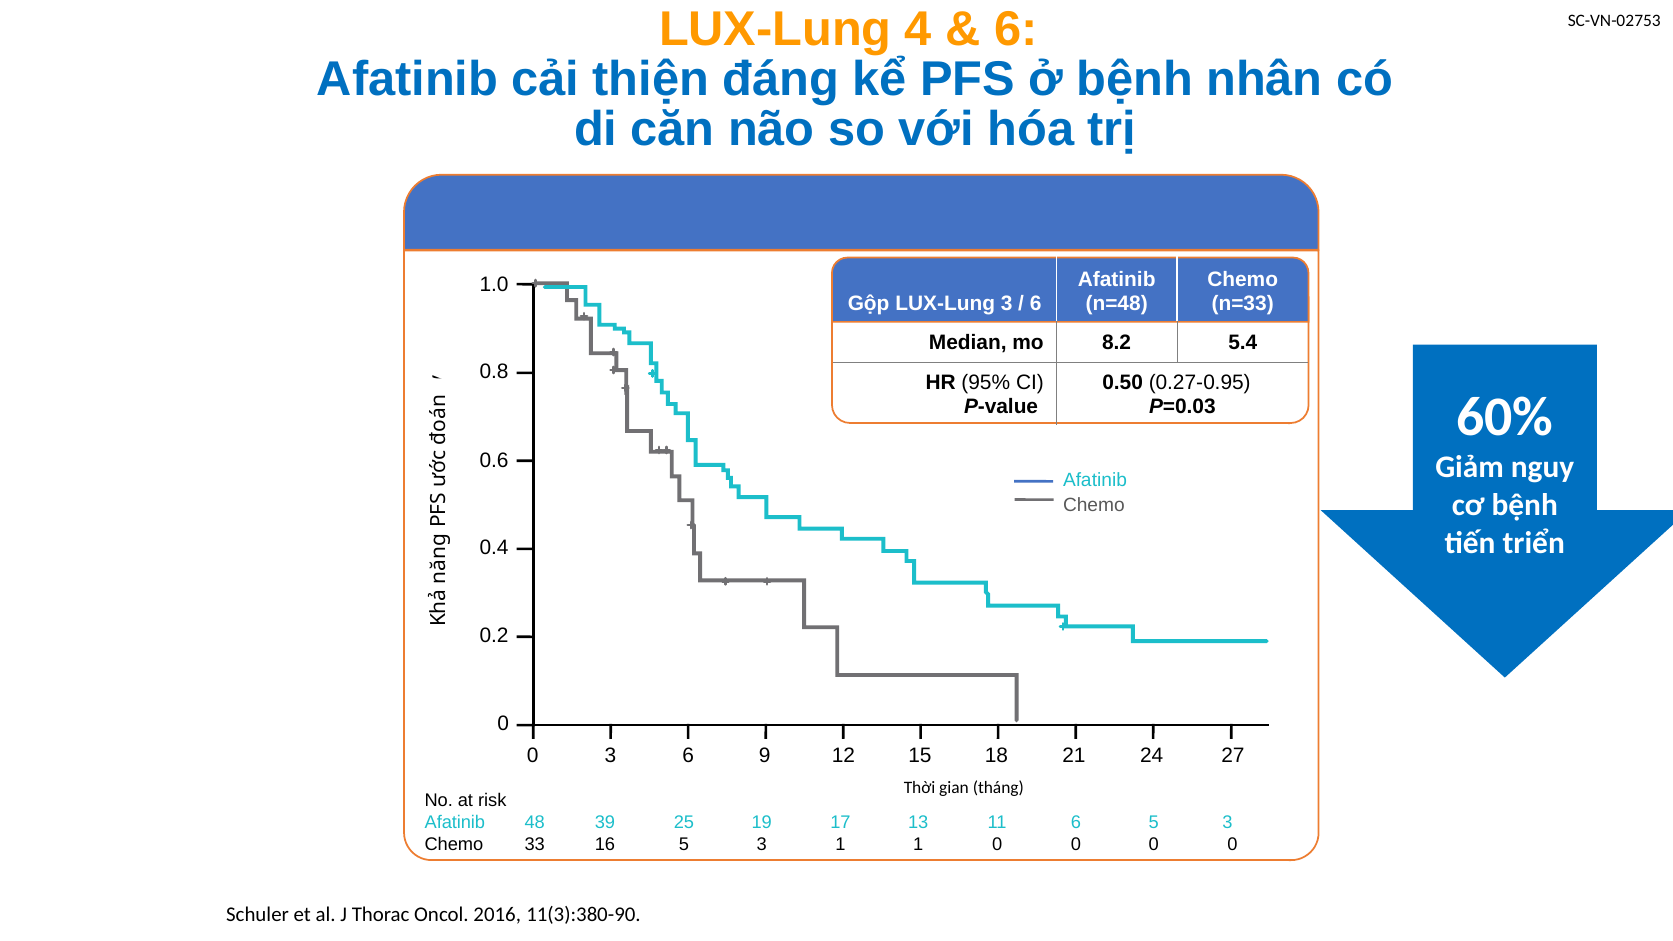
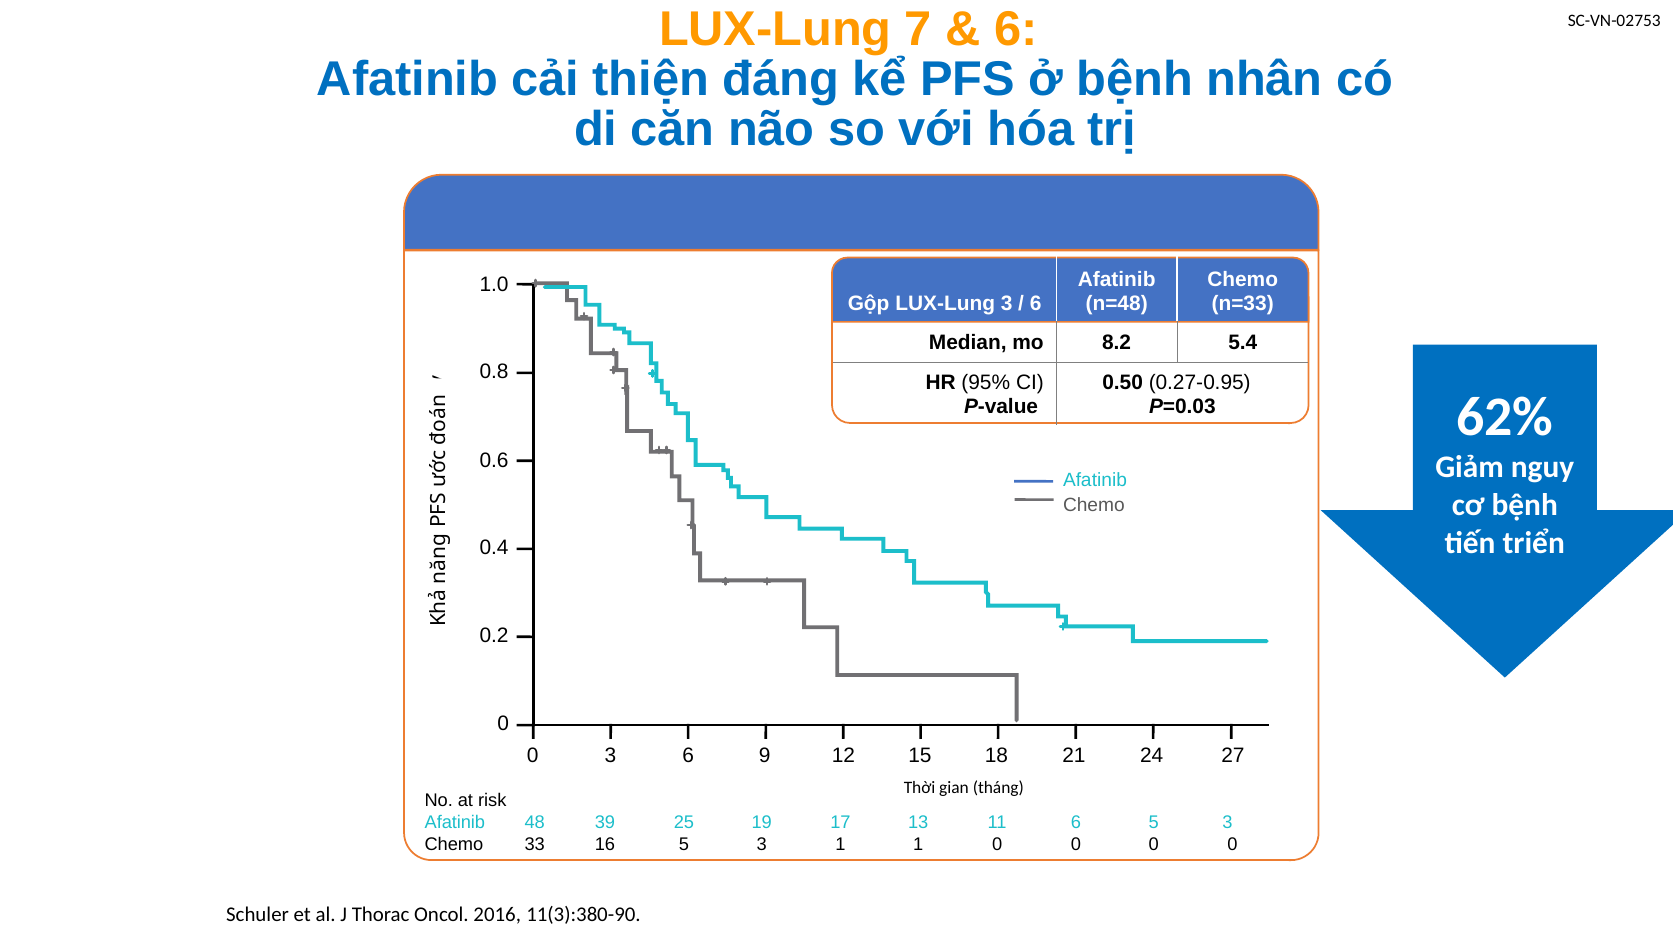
4: 4 -> 7
60%: 60% -> 62%
